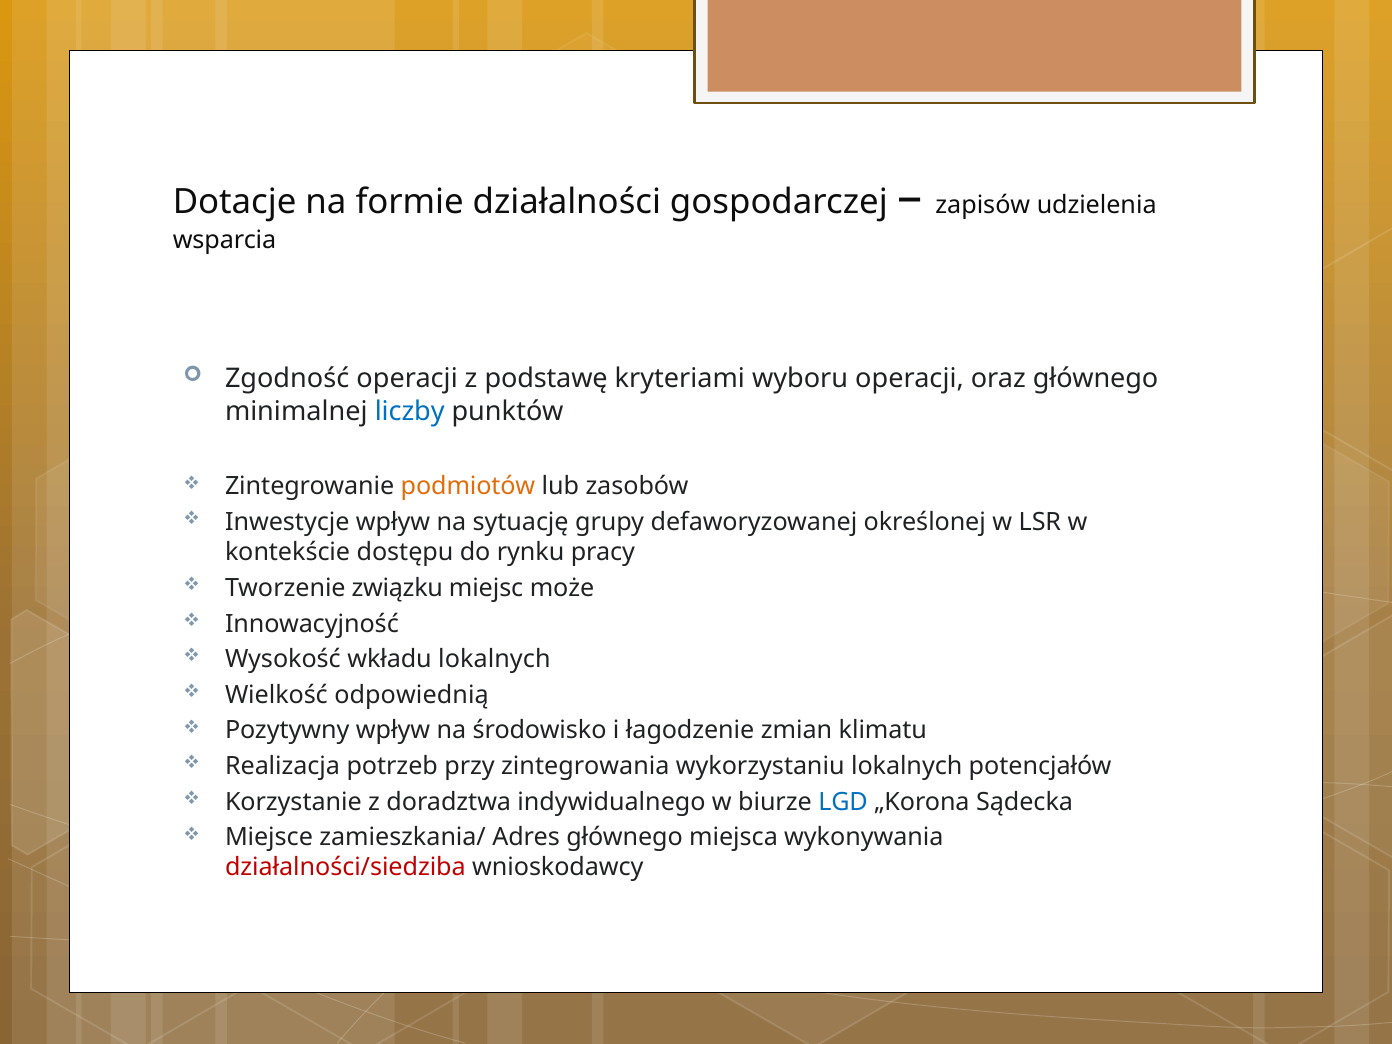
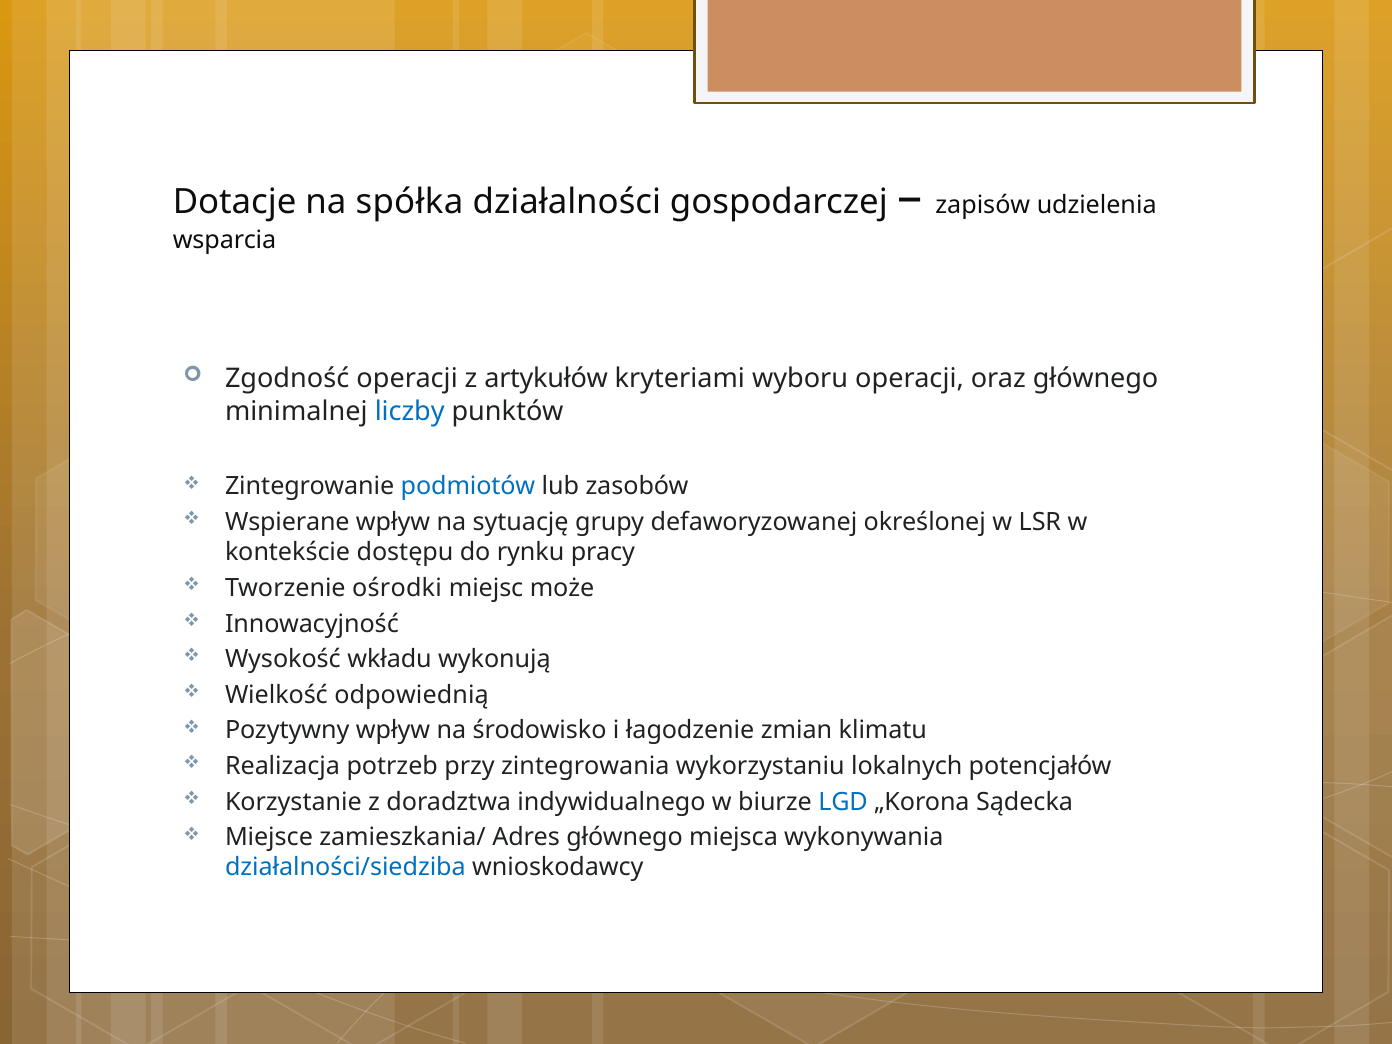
formie: formie -> spółka
podstawę: podstawę -> artykułów
podmiotów colour: orange -> blue
Inwestycje: Inwestycje -> Wspierane
związku: związku -> ośrodki
wkładu lokalnych: lokalnych -> wykonują
działalności/siedziba colour: red -> blue
